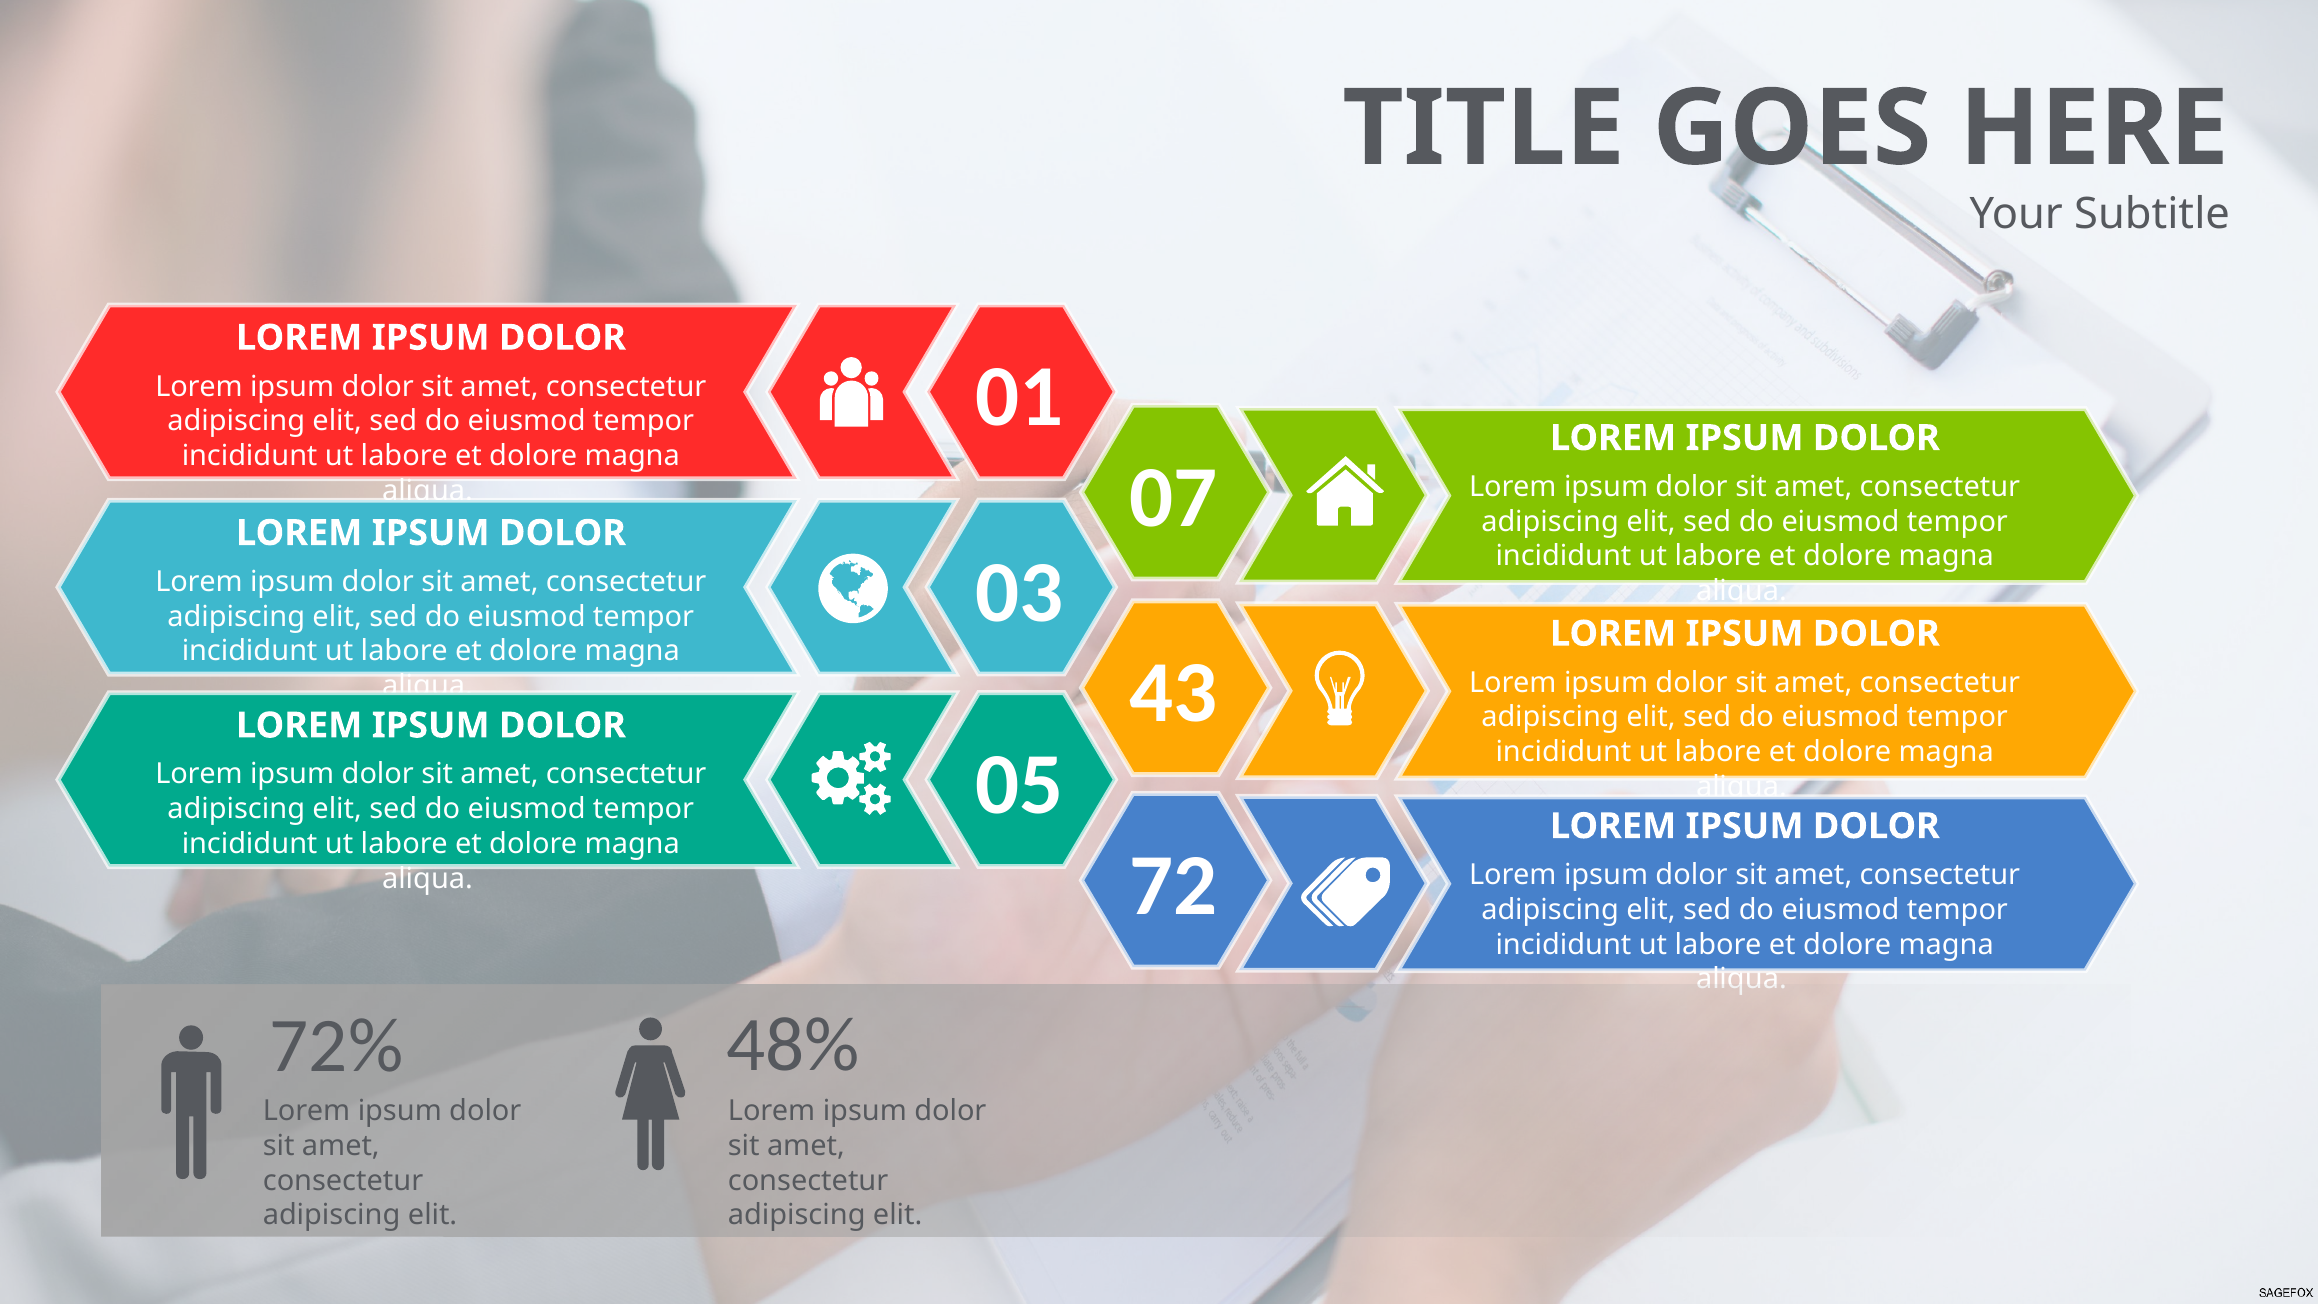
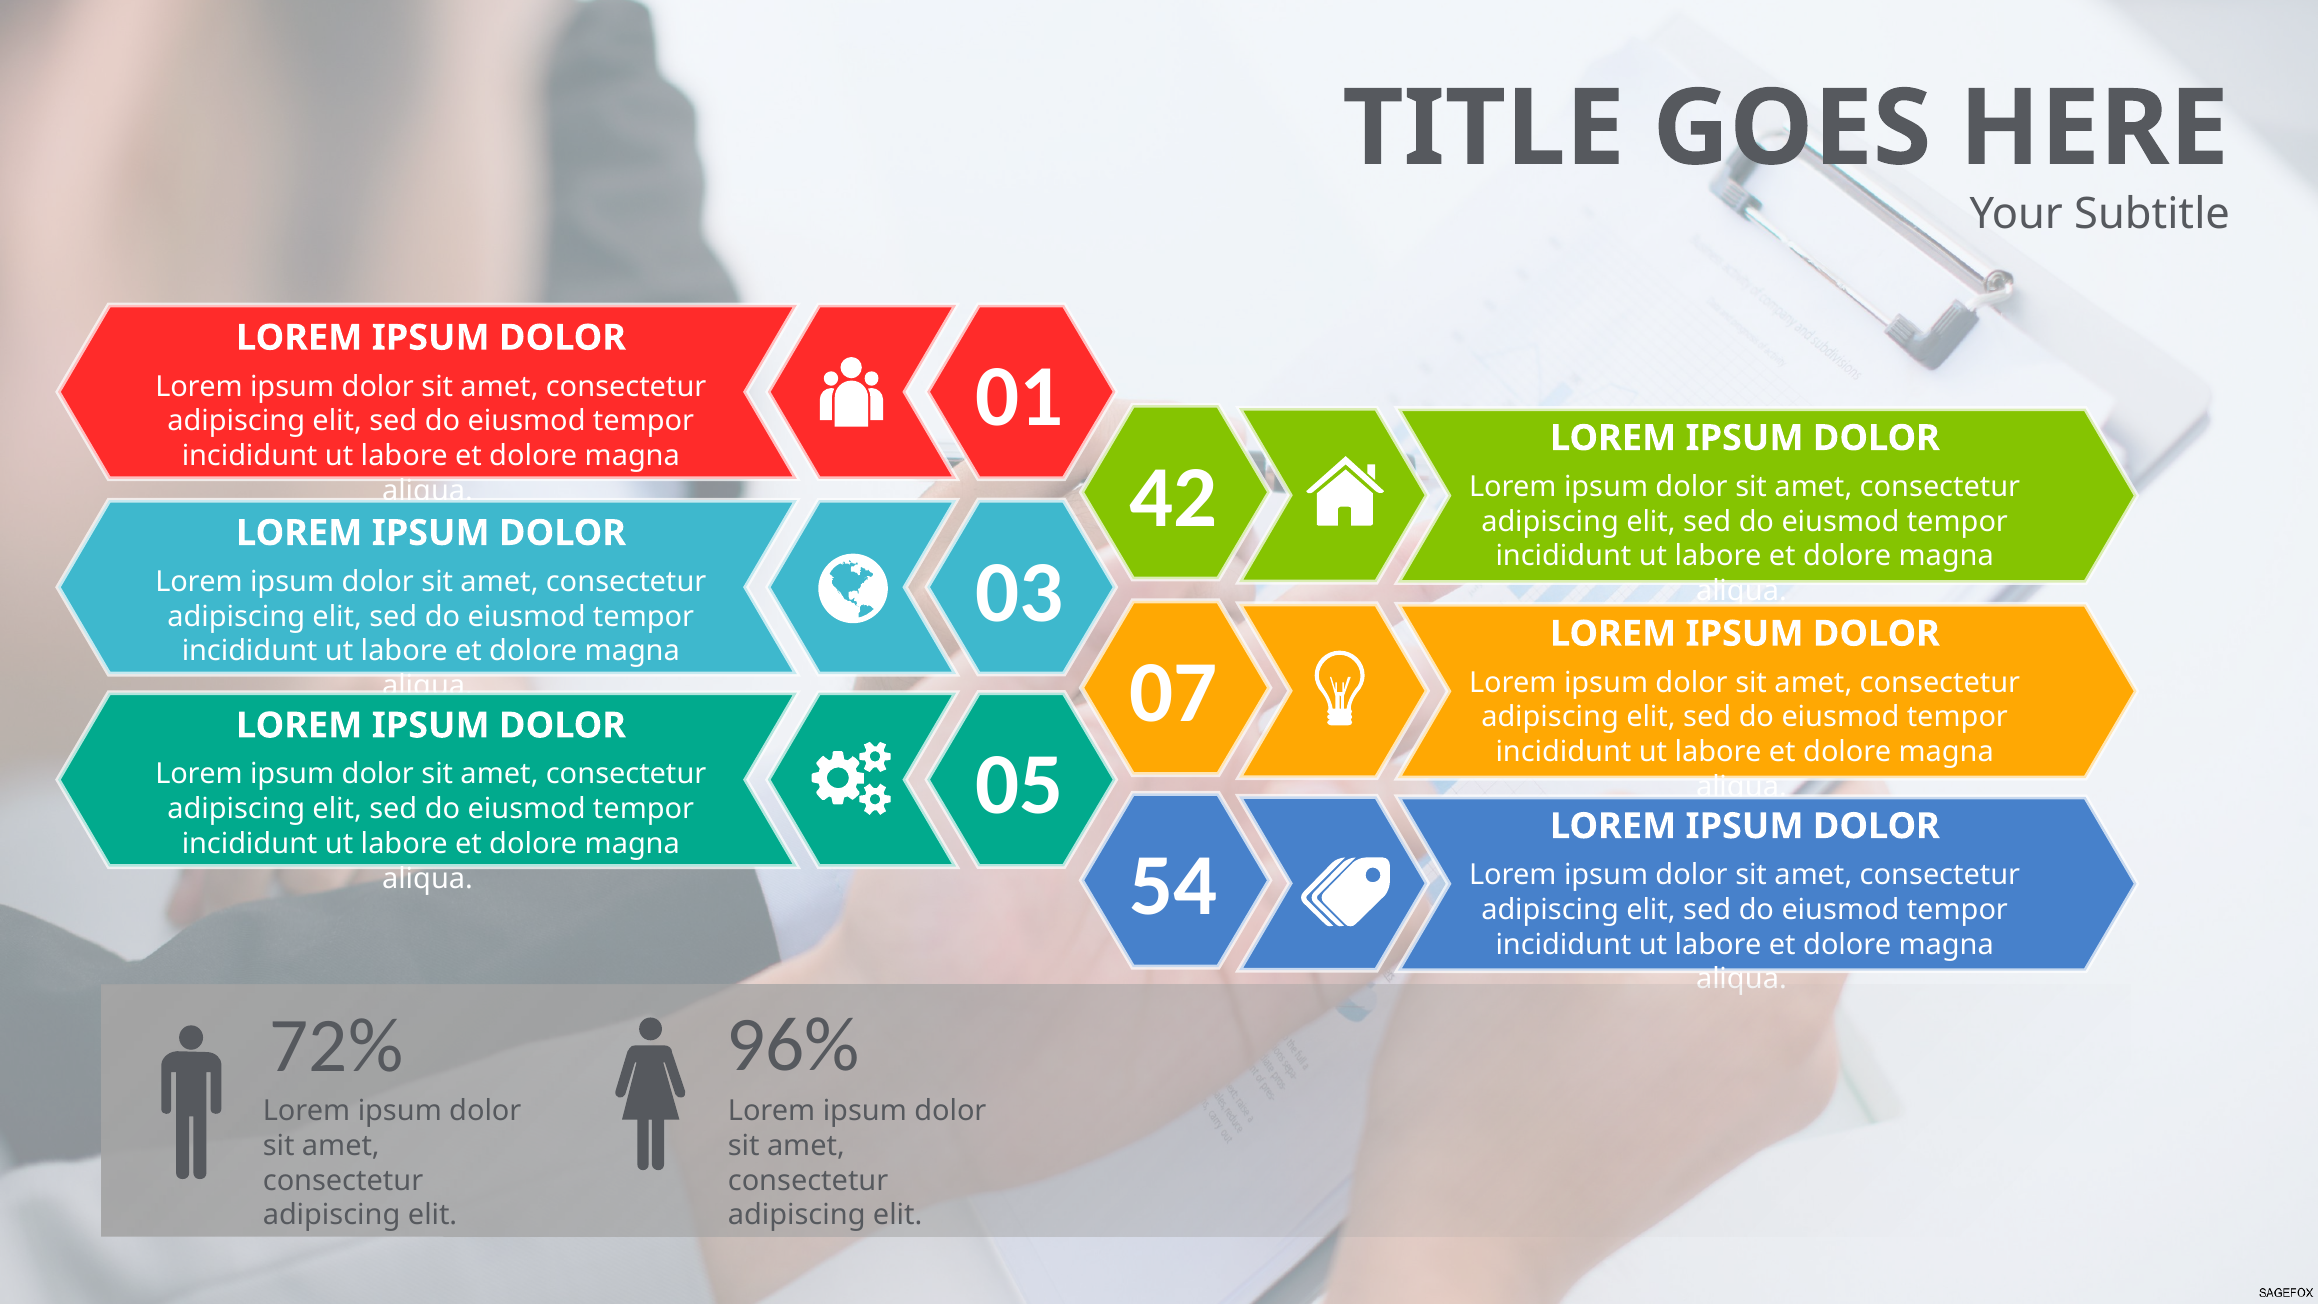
07: 07 -> 42
43: 43 -> 07
72: 72 -> 54
48%: 48% -> 96%
